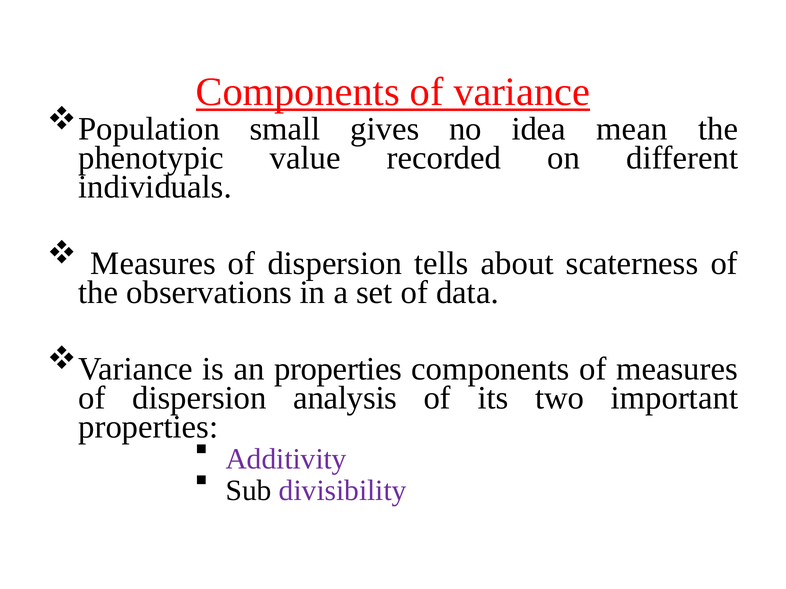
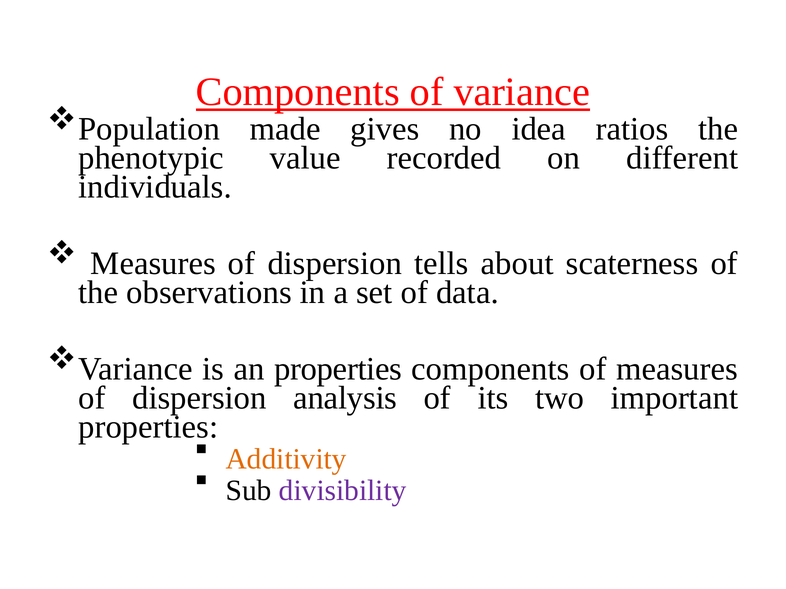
small: small -> made
mean: mean -> ratios
Additivity colour: purple -> orange
